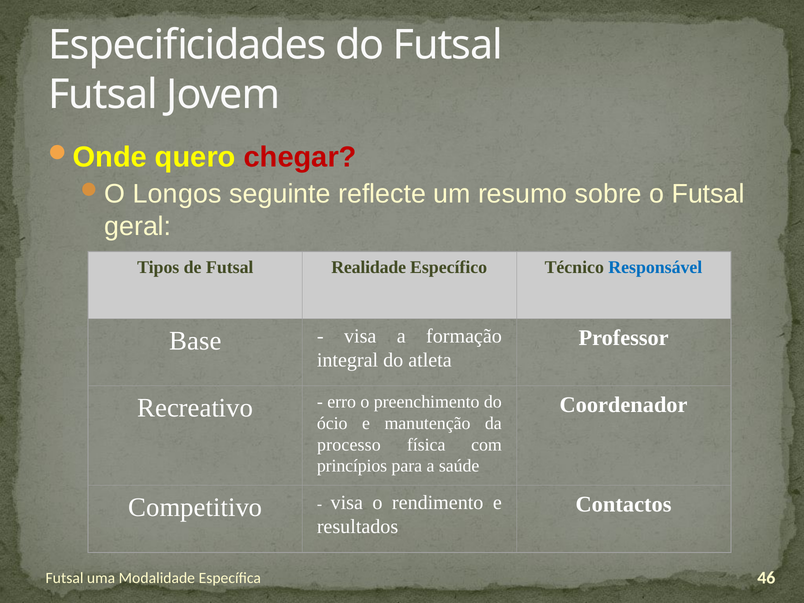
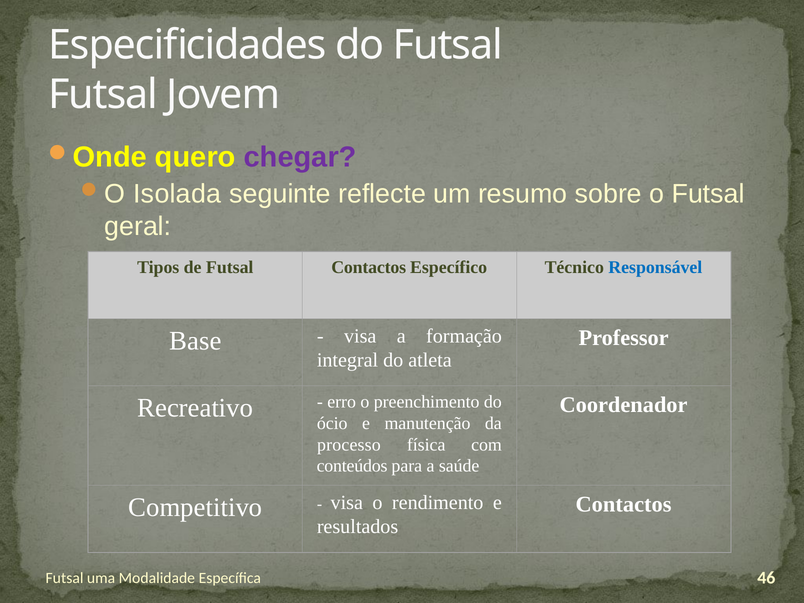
chegar colour: red -> purple
Longos: Longos -> Isolada
Futsal Realidade: Realidade -> Contactos
princípios: princípios -> conteúdos
